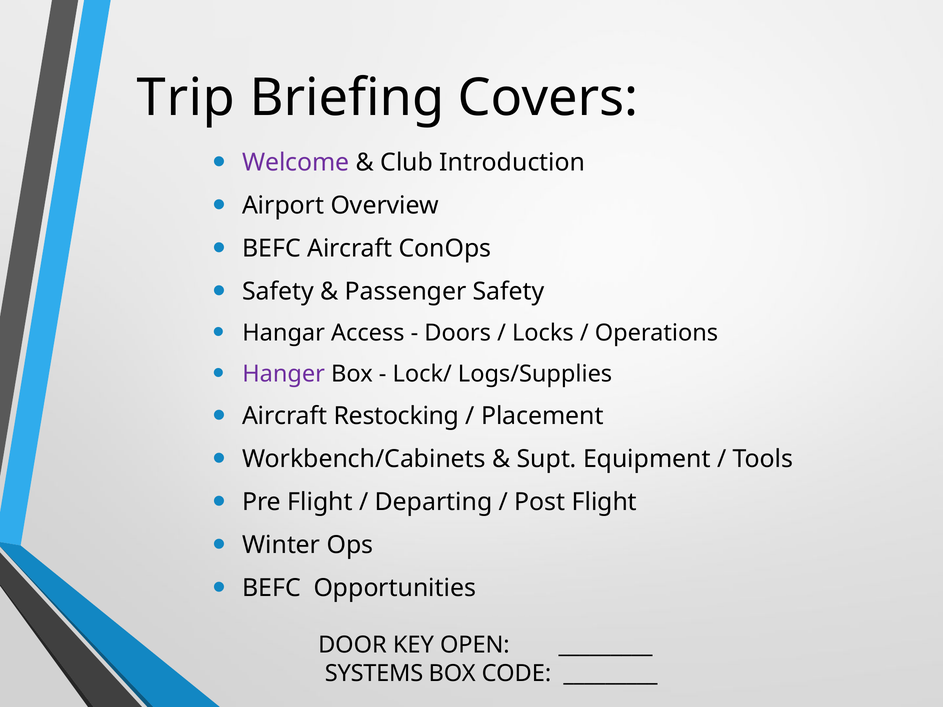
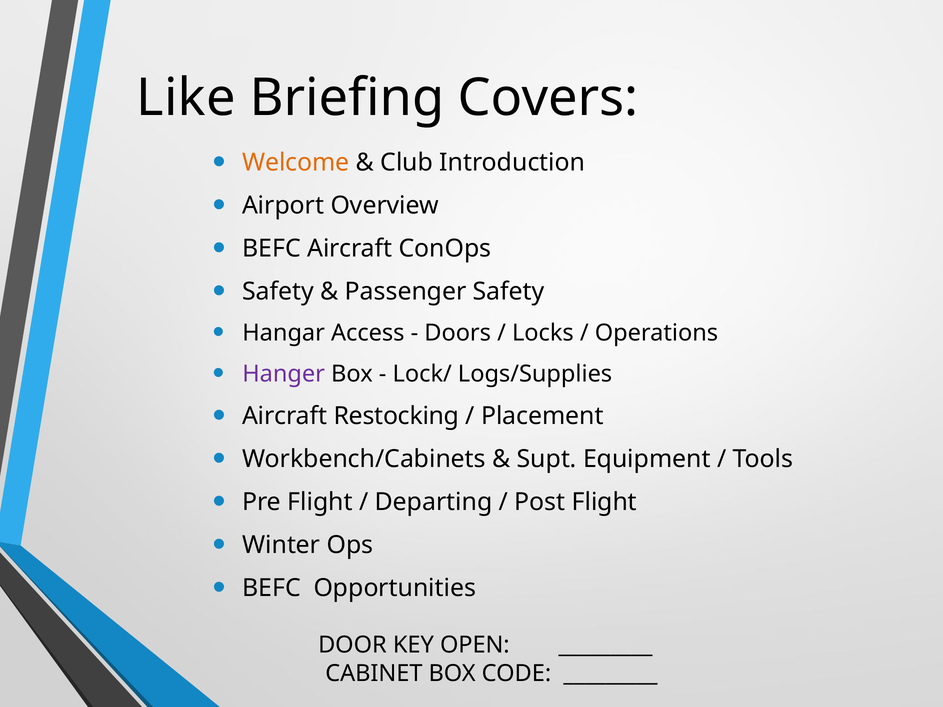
Trip: Trip -> Like
Welcome colour: purple -> orange
SYSTEMS: SYSTEMS -> CABINET
